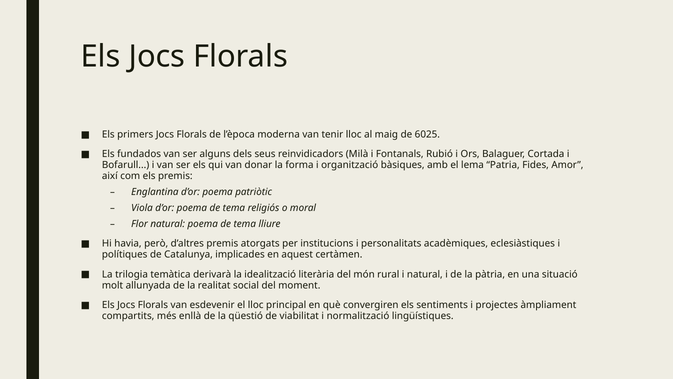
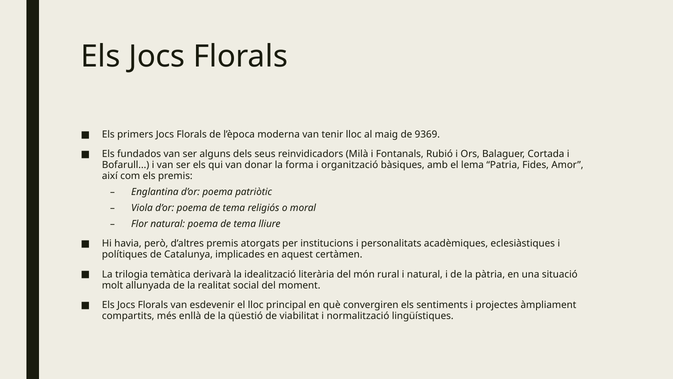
6025: 6025 -> 9369
